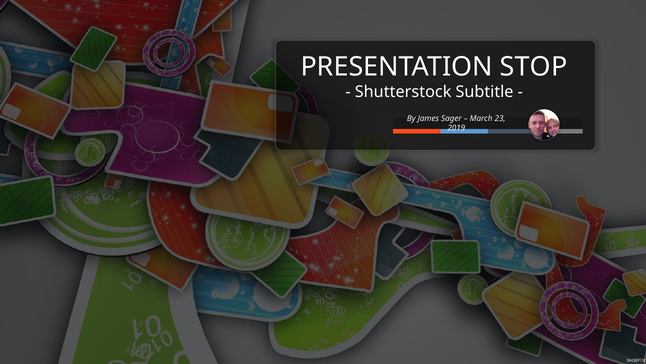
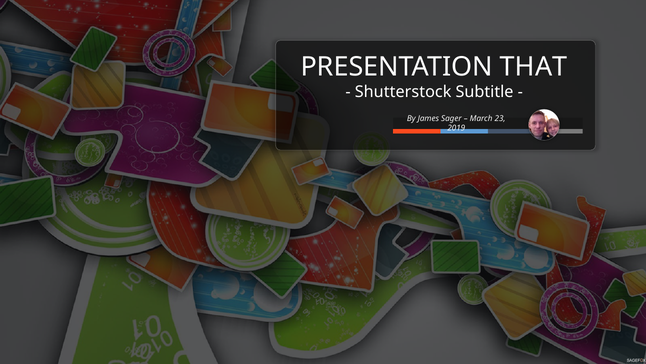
STOP: STOP -> THAT
